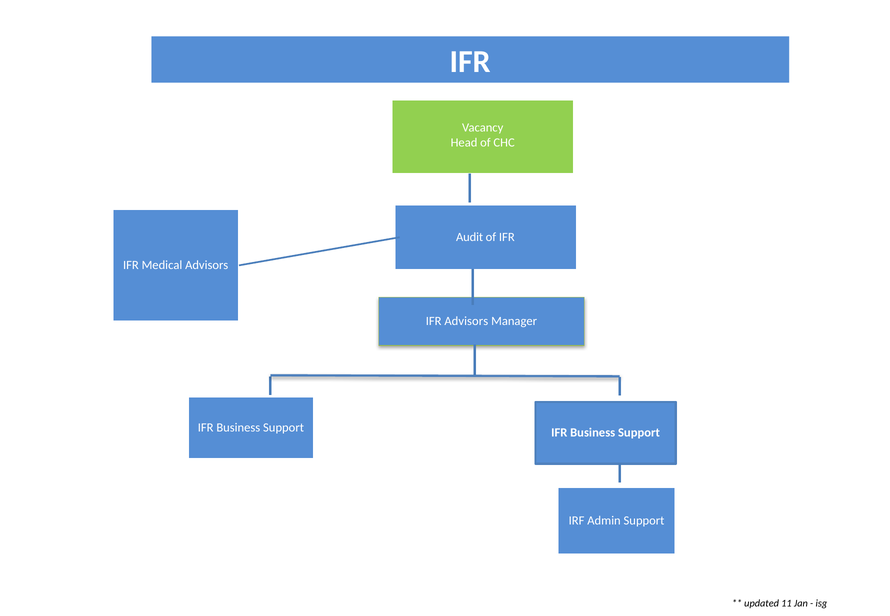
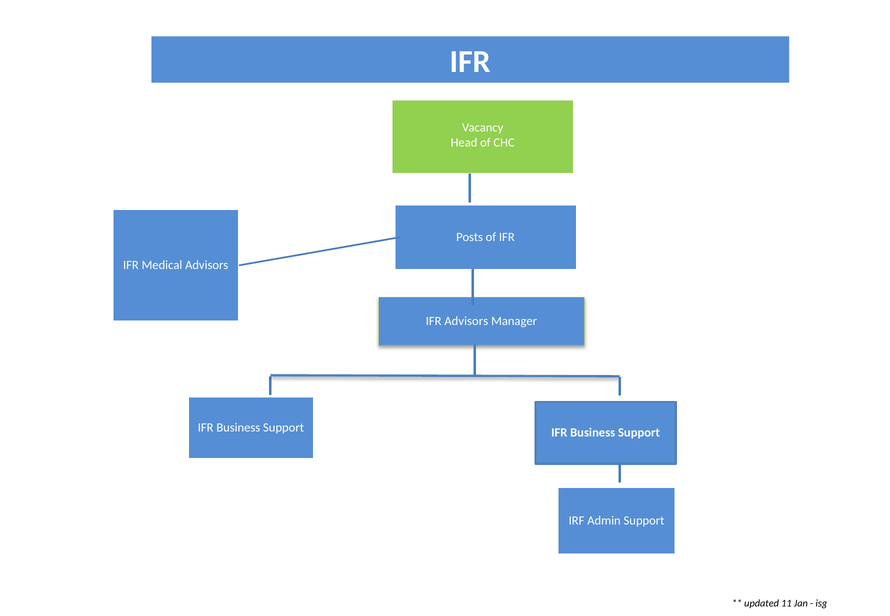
Audit: Audit -> Posts
